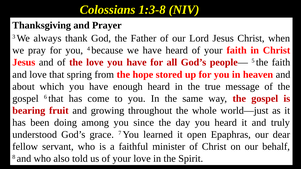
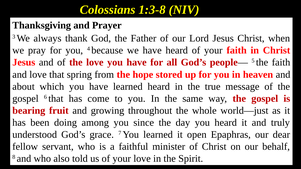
have enough: enough -> learned
